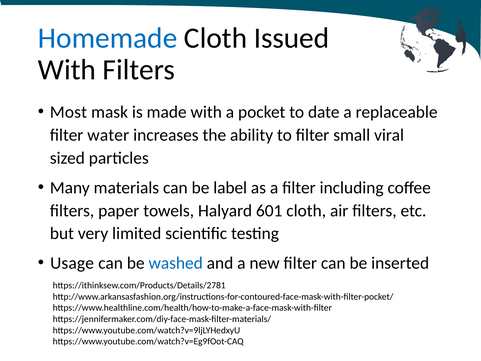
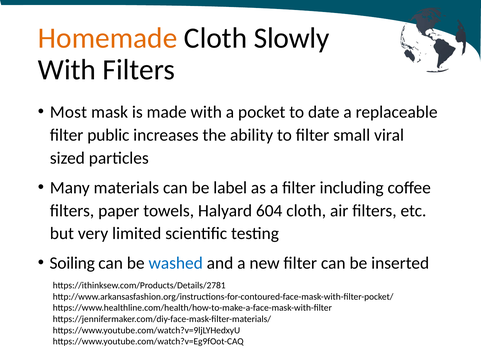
Homemade colour: blue -> orange
Issued: Issued -> Slowly
water: water -> public
601: 601 -> 604
Usage: Usage -> Soiling
